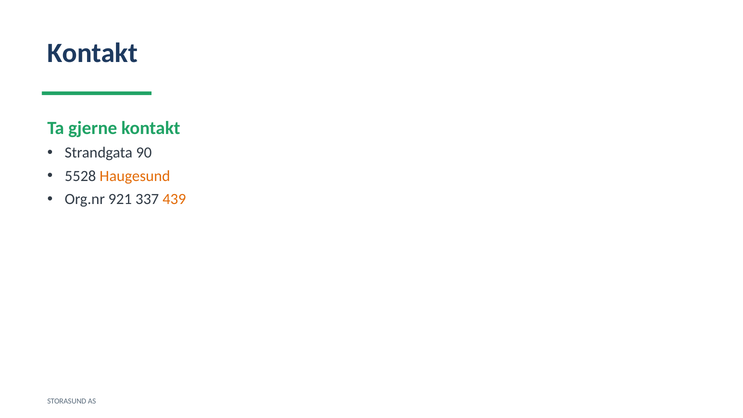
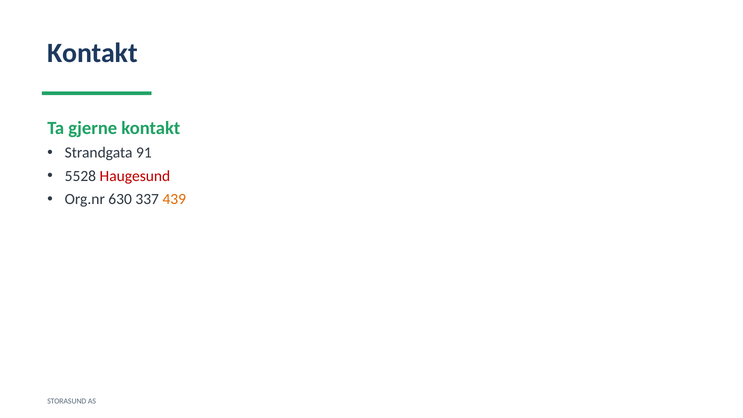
90: 90 -> 91
Haugesund colour: orange -> red
921: 921 -> 630
